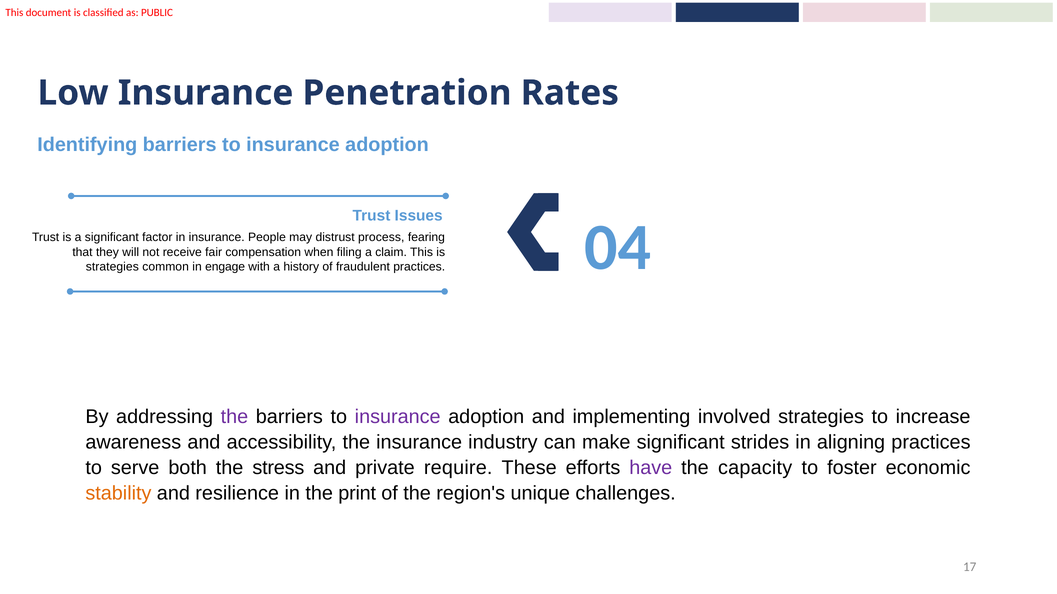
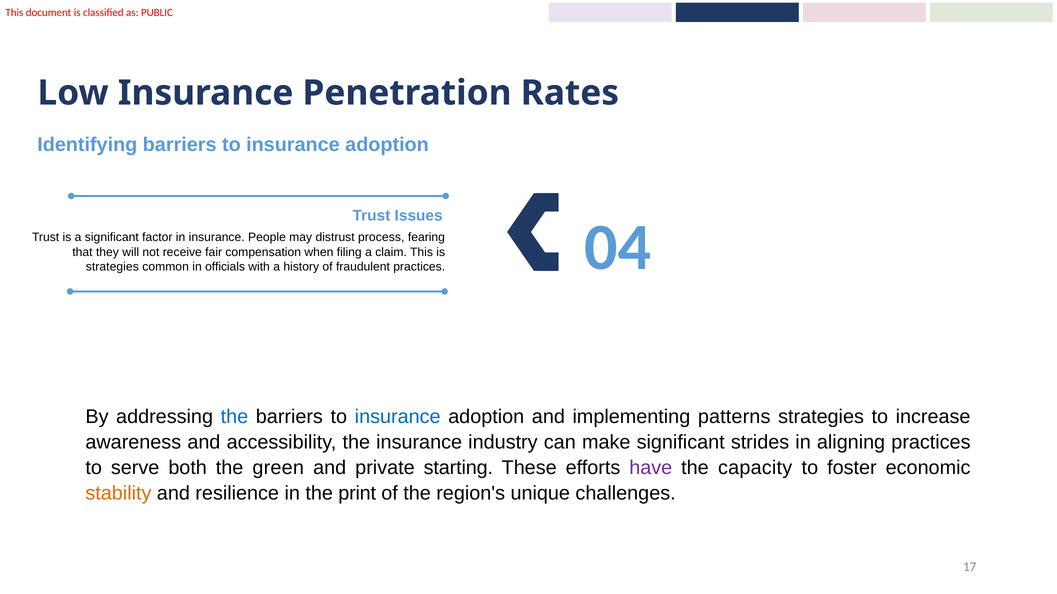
engage: engage -> officials
the at (234, 417) colour: purple -> blue
insurance at (398, 417) colour: purple -> blue
involved: involved -> patterns
stress: stress -> green
require: require -> starting
